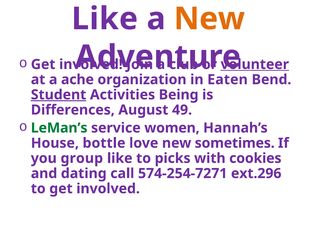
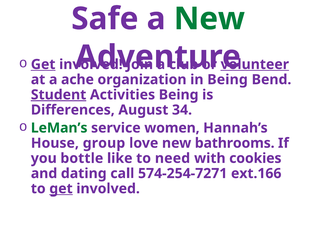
Like at (105, 19): Like -> Safe
New at (209, 19) colour: orange -> green
Get at (43, 64) underline: none -> present
Eaten at (228, 80): Eaten -> Being
49: 49 -> 34
bottle: bottle -> group
sometimes: sometimes -> bathrooms
group: group -> bottle
picks: picks -> need
ext.296: ext.296 -> ext.166
get at (61, 189) underline: none -> present
